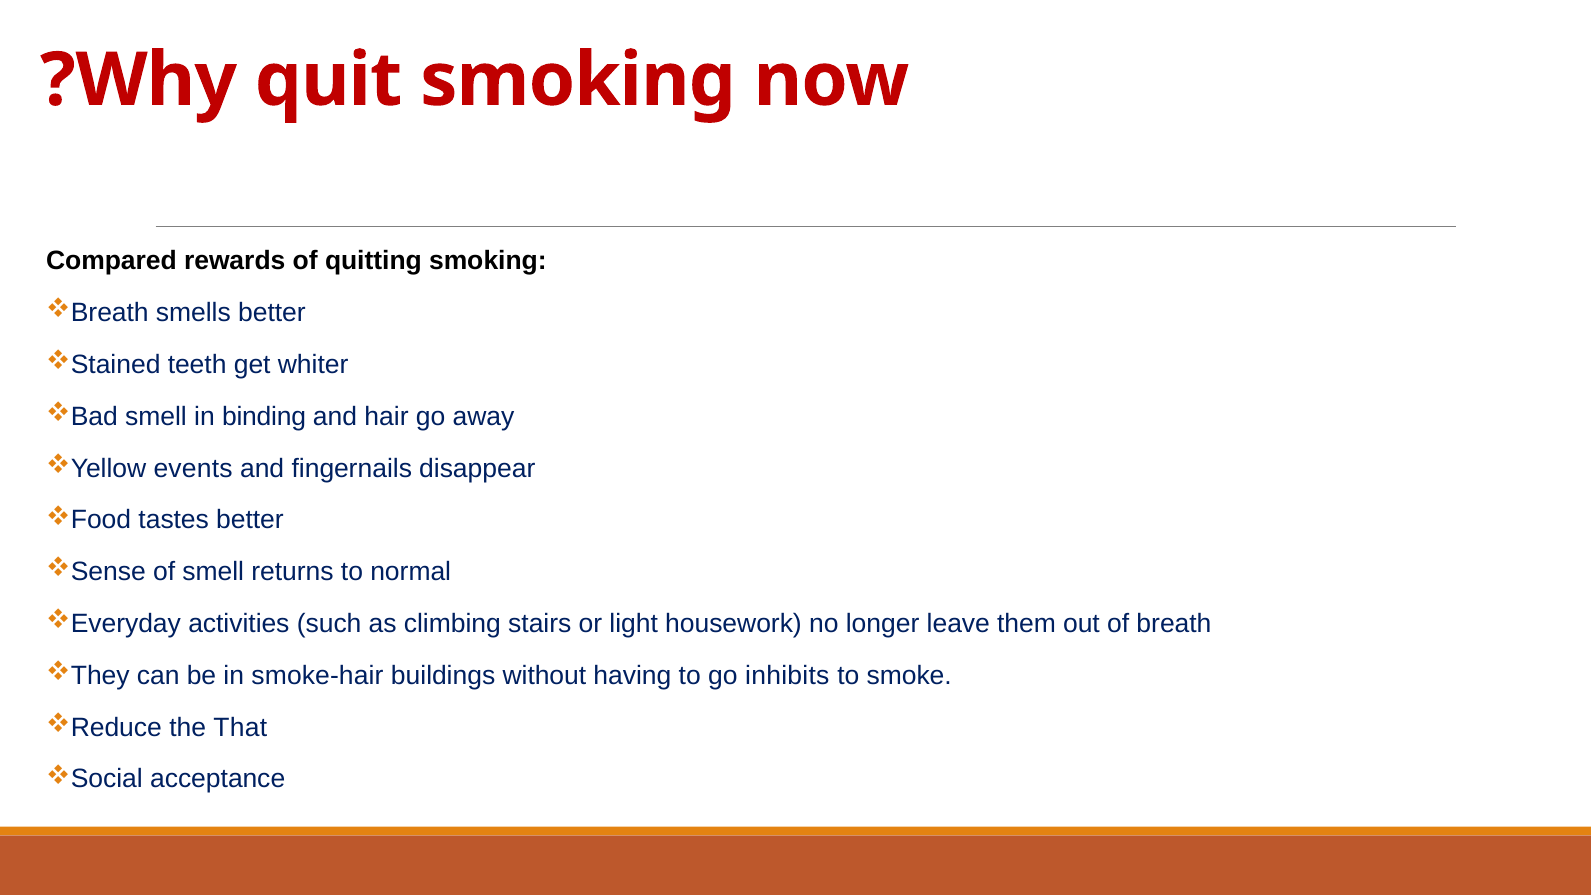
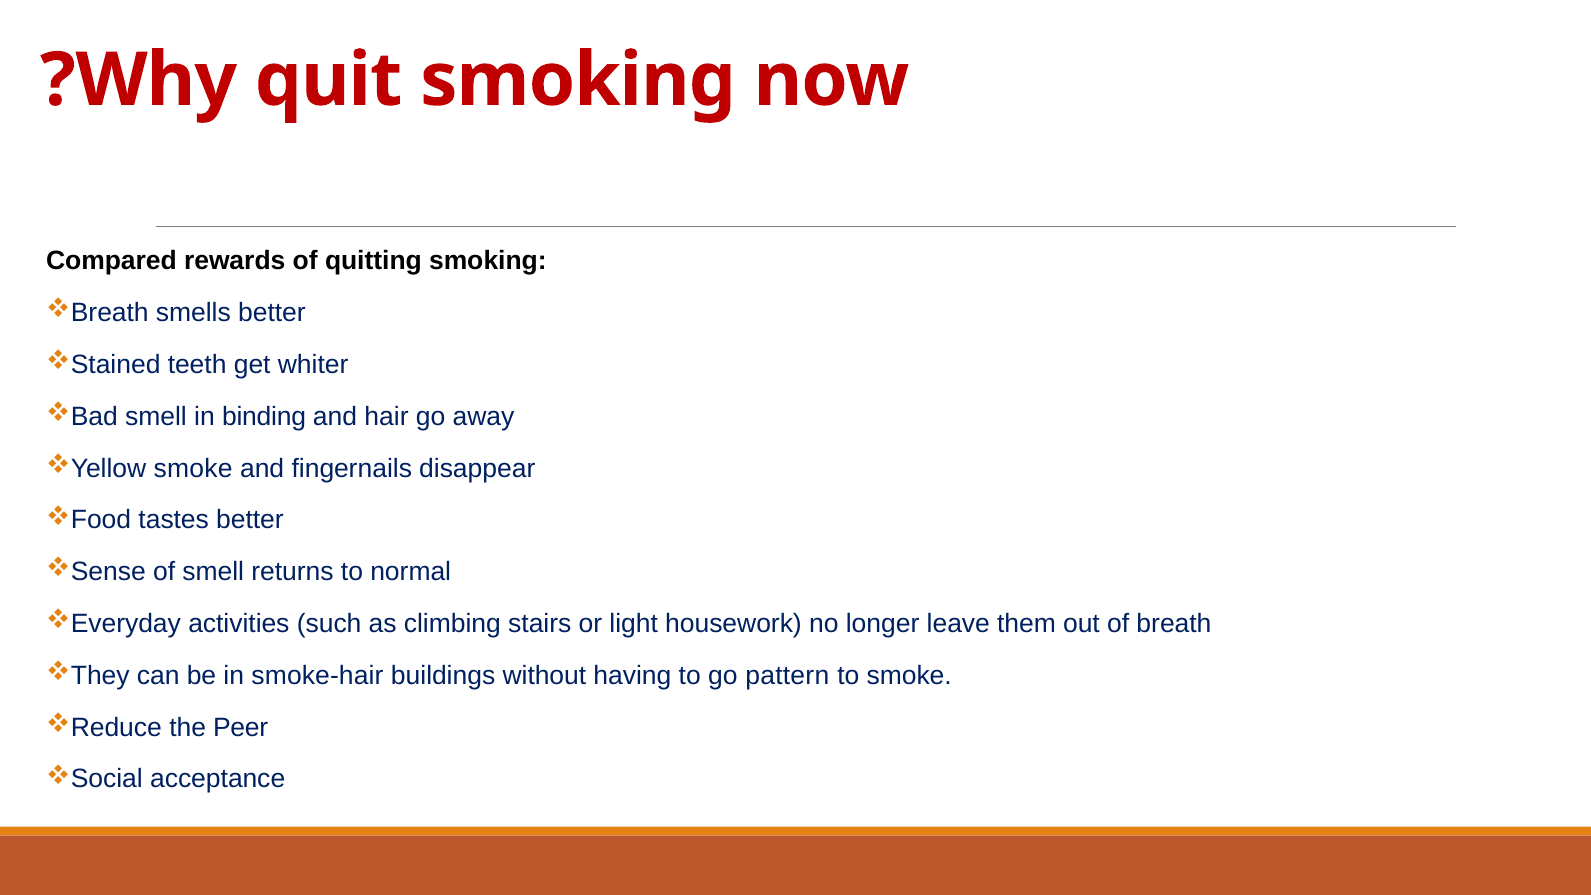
events at (193, 468): events -> smoke
inhibits: inhibits -> pattern
That: That -> Peer
